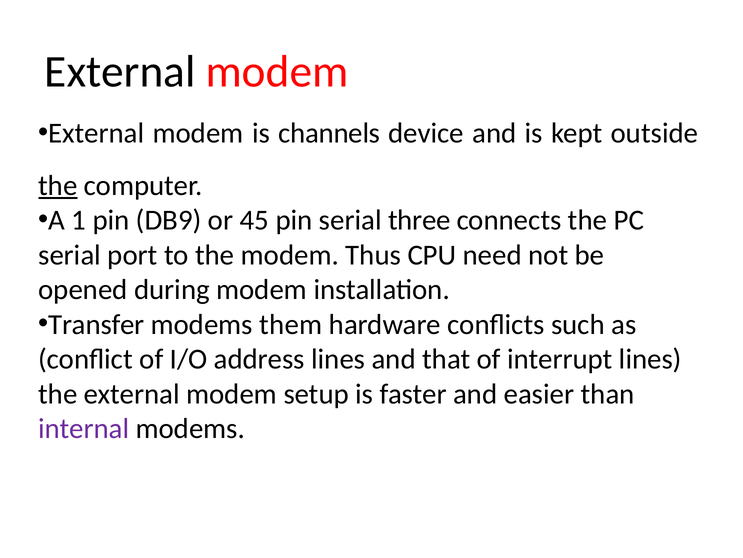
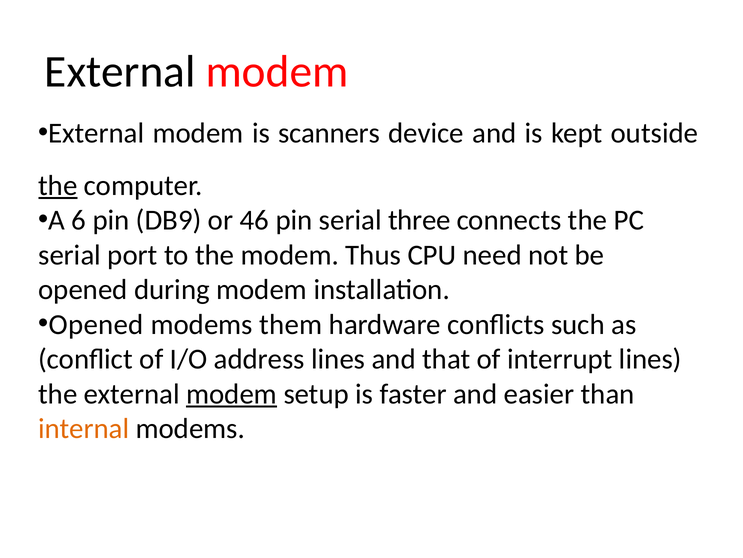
channels: channels -> scanners
1: 1 -> 6
45: 45 -> 46
Transfer at (96, 324): Transfer -> Opened
modem at (232, 393) underline: none -> present
internal colour: purple -> orange
